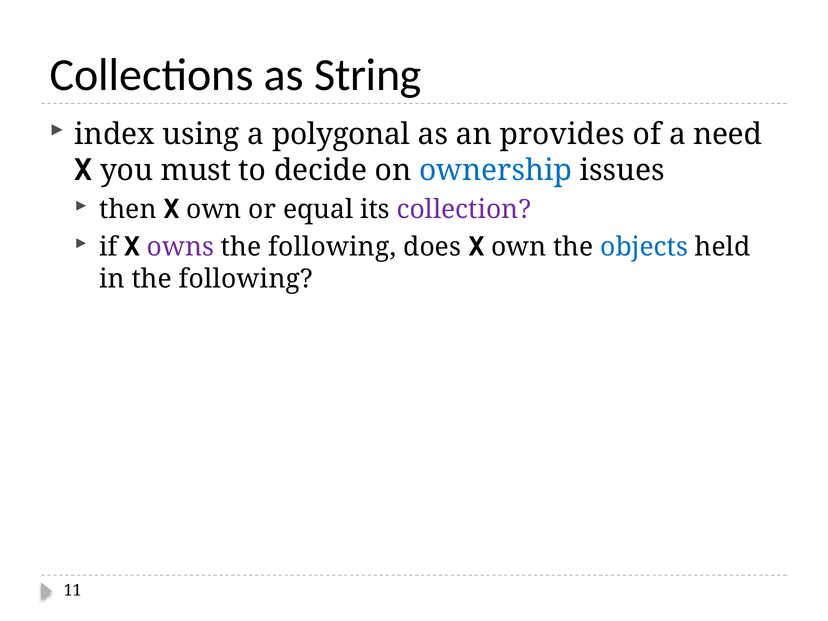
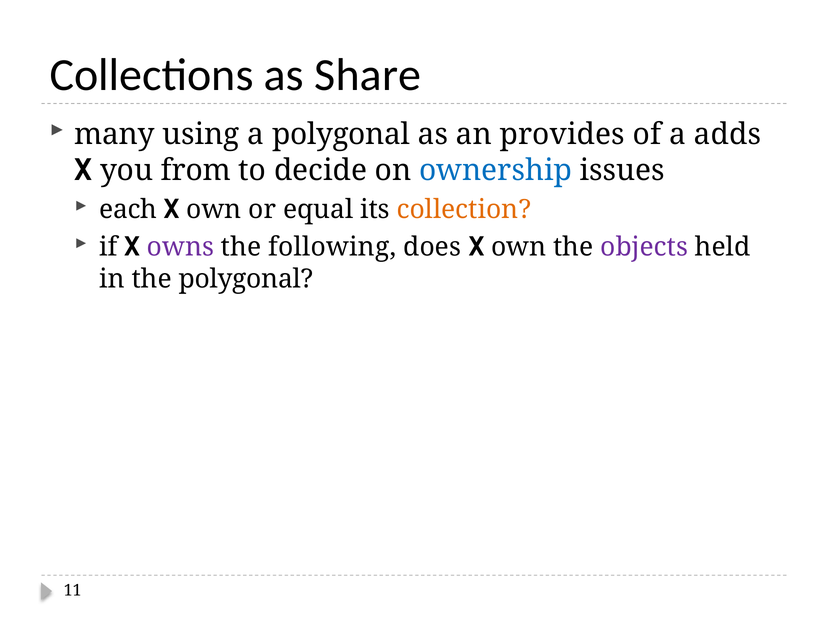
String: String -> Share
index: index -> many
need: need -> adds
must: must -> from
then: then -> each
collection colour: purple -> orange
objects colour: blue -> purple
in the following: following -> polygonal
